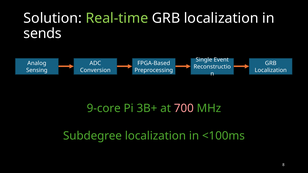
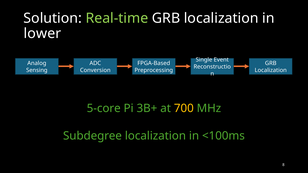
sends: sends -> lower
9-core: 9-core -> 5-core
700 colour: pink -> yellow
